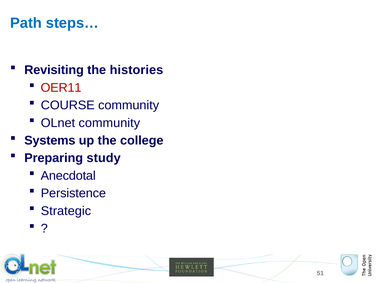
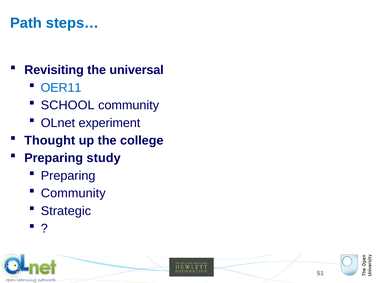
histories: histories -> universal
OER11 colour: red -> blue
COURSE: COURSE -> SCHOOL
OLnet community: community -> experiment
Systems: Systems -> Thought
Anecdotal at (68, 176): Anecdotal -> Preparing
Persistence at (73, 194): Persistence -> Community
